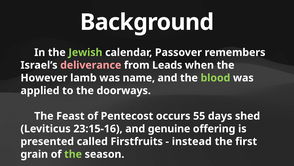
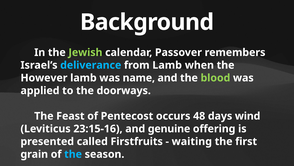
deliverance colour: pink -> light blue
from Leads: Leads -> Lamb
55: 55 -> 48
shed: shed -> wind
instead: instead -> waiting
the at (73, 154) colour: light green -> light blue
